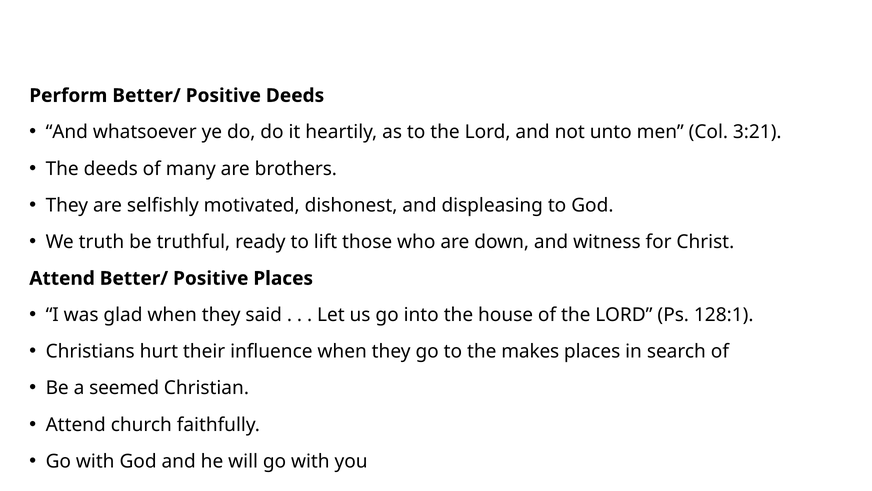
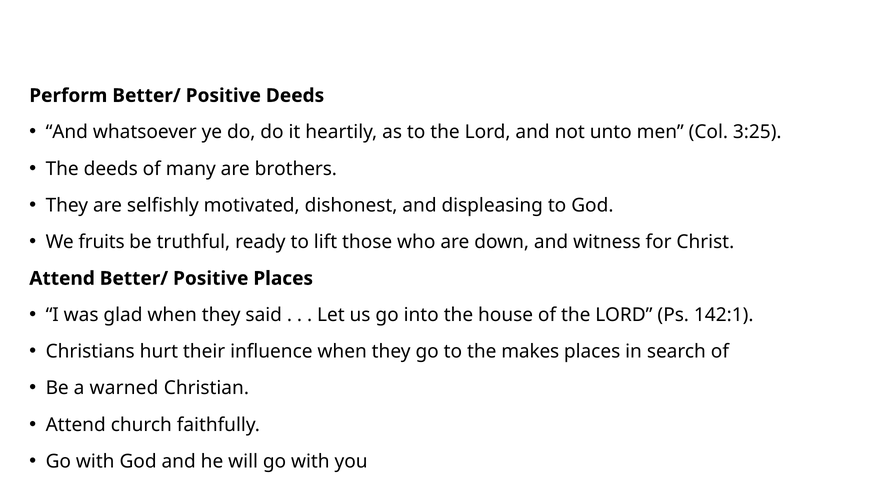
3:21: 3:21 -> 3:25
truth: truth -> fruits
128:1: 128:1 -> 142:1
seemed: seemed -> warned
